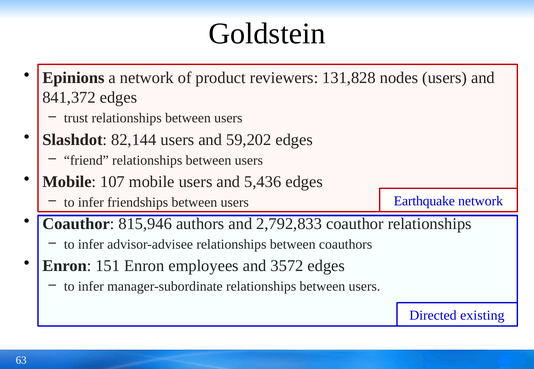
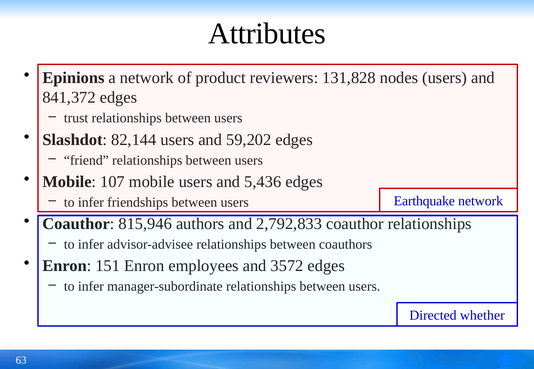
Goldstein: Goldstein -> Attributes
existing: existing -> whether
